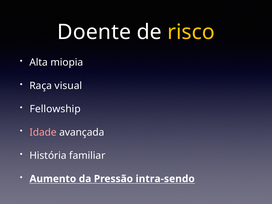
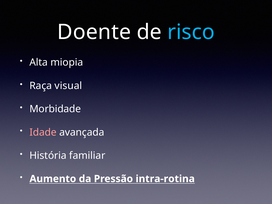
risco colour: yellow -> light blue
Fellowship: Fellowship -> Morbidade
intra-sendo: intra-sendo -> intra-rotina
